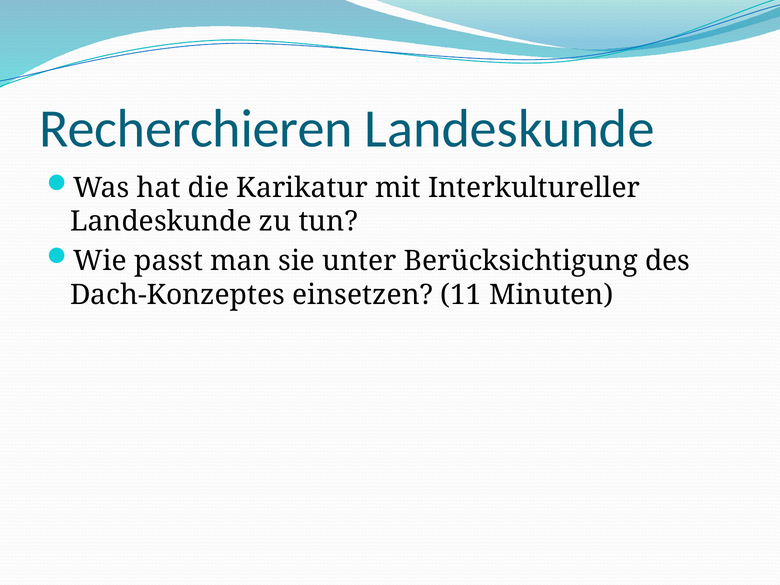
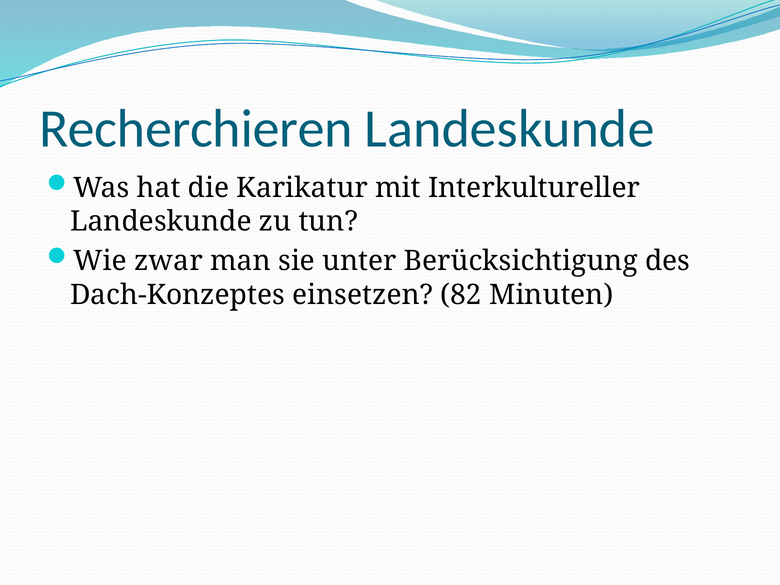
passt: passt -> zwar
11: 11 -> 82
